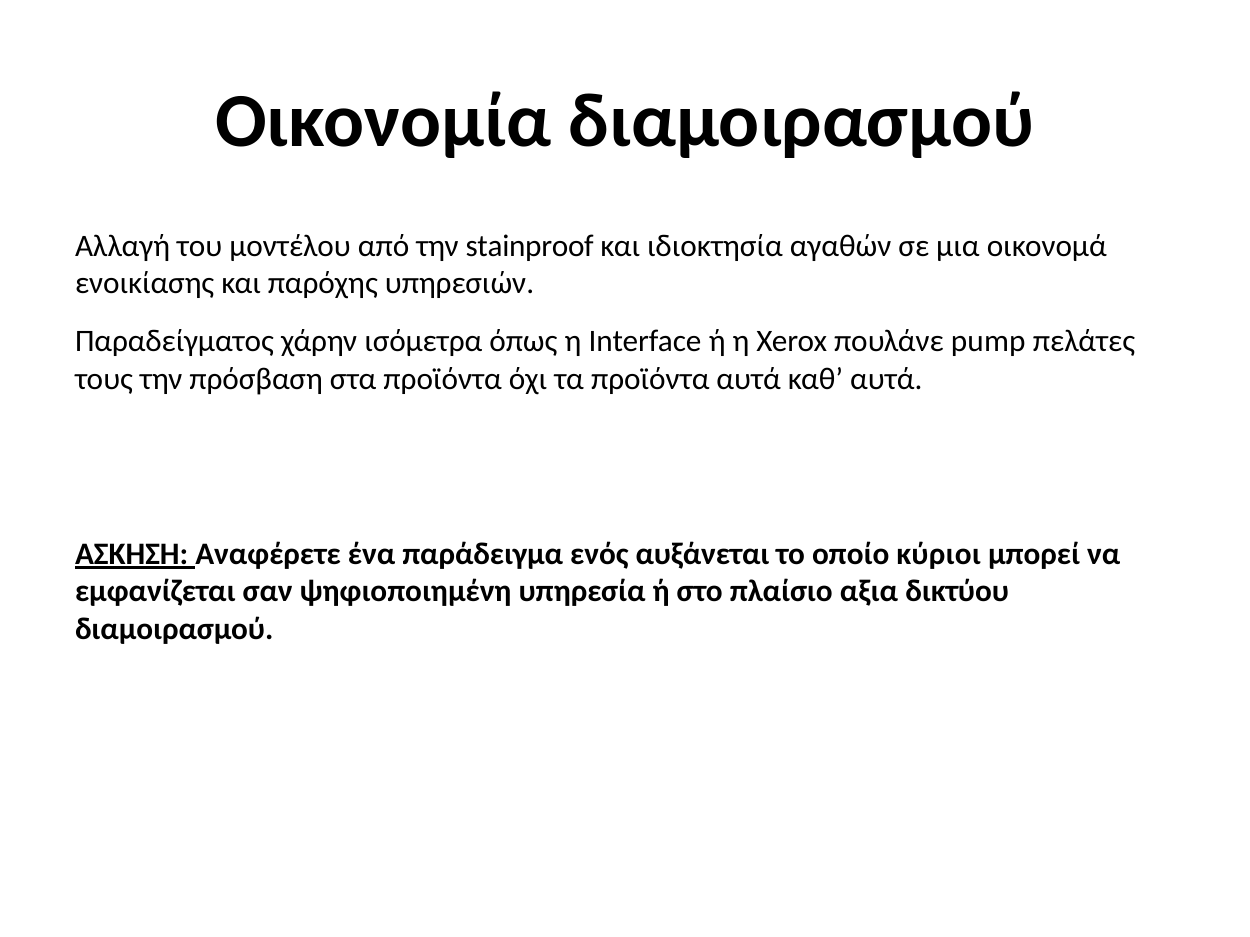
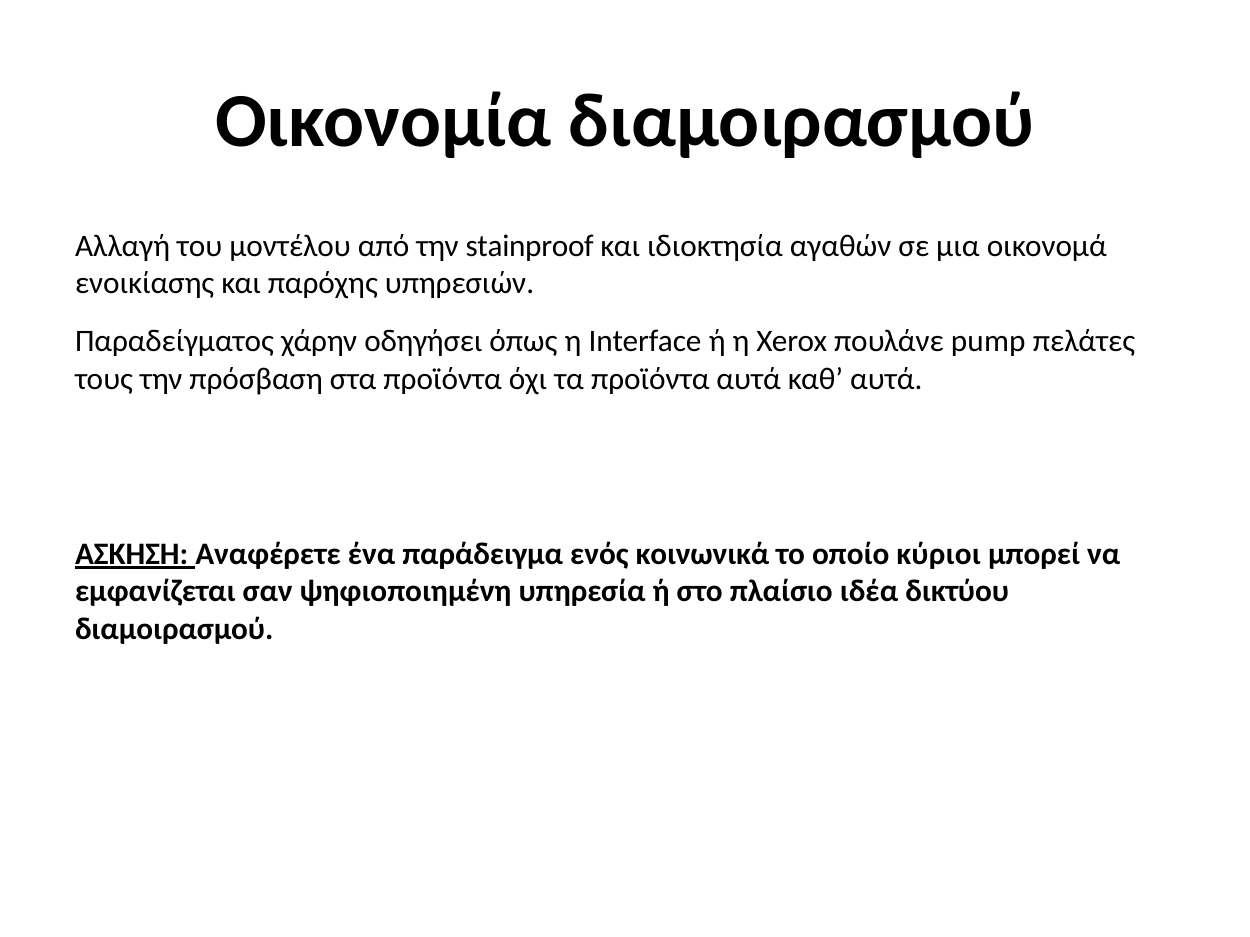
ισόμετρα: ισόμετρα -> οδηγήσει
αυξάνεται: αυξάνεται -> κοινωνικά
αξια: αξια -> ιδέα
